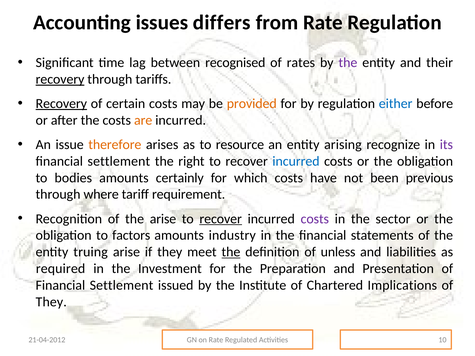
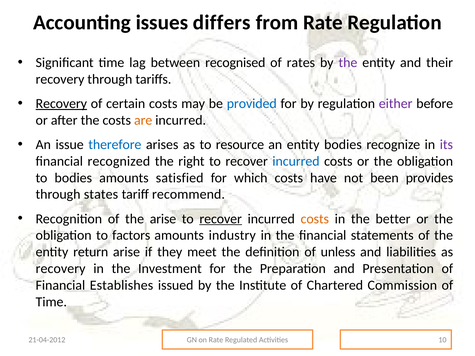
recovery at (60, 79) underline: present -> none
provided colour: orange -> blue
either colour: blue -> purple
therefore colour: orange -> blue
entity arising: arising -> bodies
settlement at (119, 161): settlement -> recognized
certainly: certainly -> satisfied
previous: previous -> provides
where: where -> states
requirement: requirement -> recommend
costs at (315, 219) colour: purple -> orange
sector: sector -> better
truing: truing -> return
the at (231, 252) underline: present -> none
required at (61, 269): required -> recovery
Settlement at (121, 285): Settlement -> Establishes
Implications: Implications -> Commission
They at (51, 302): They -> Time
